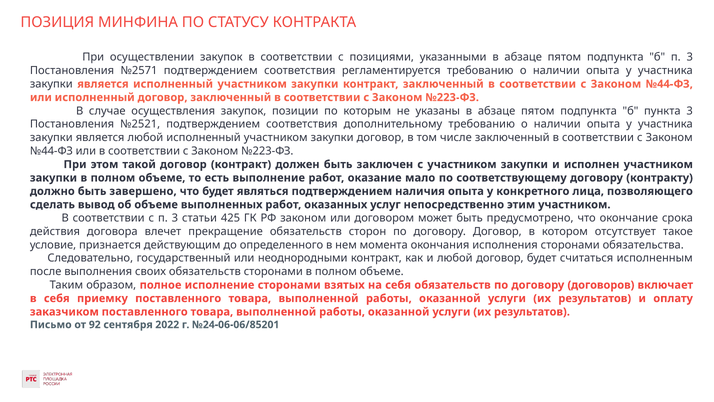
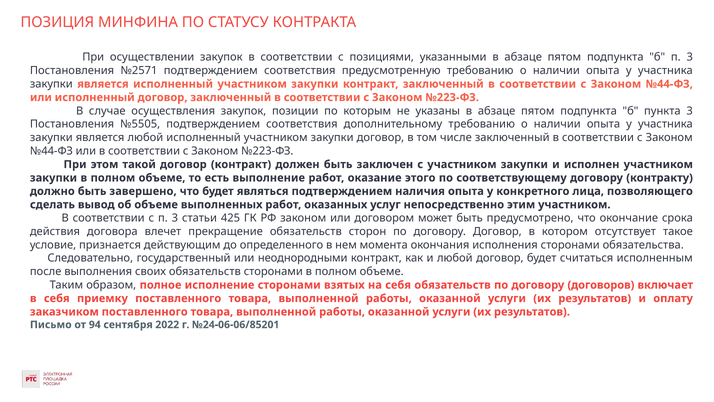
регламентируется: регламентируется -> предусмотренную
№2521: №2521 -> №5505
мало: мало -> этого
92: 92 -> 94
